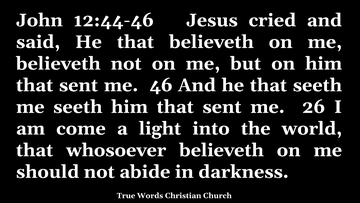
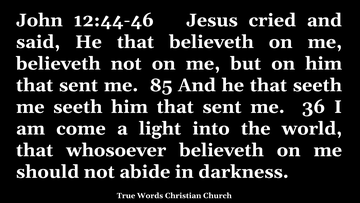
46: 46 -> 85
26: 26 -> 36
